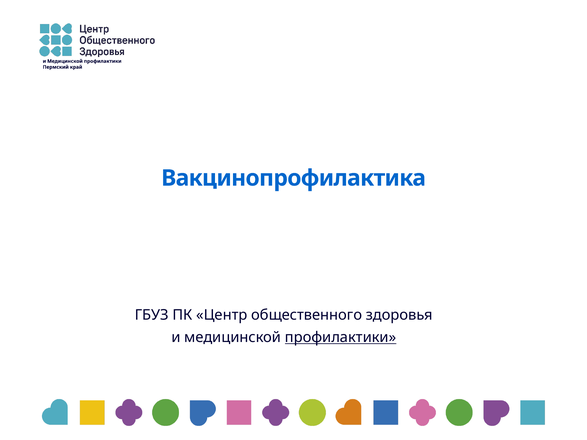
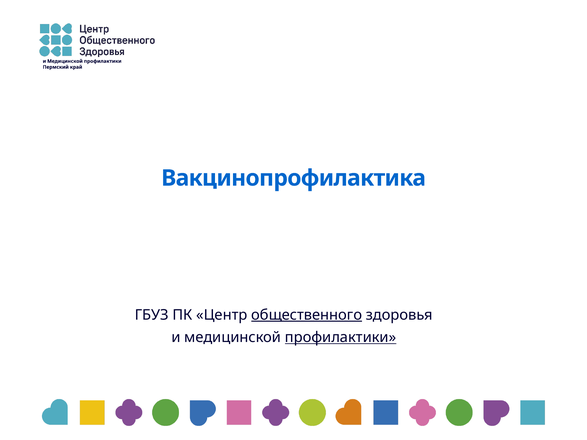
общественного underline: none -> present
